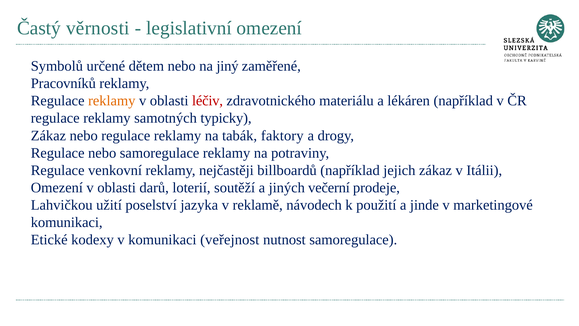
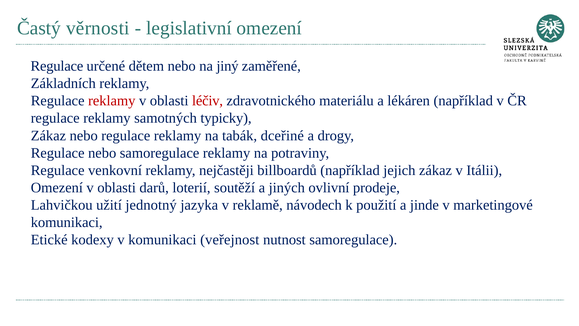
Symbolů at (57, 66): Symbolů -> Regulace
Pracovníků: Pracovníků -> Základních
reklamy at (112, 101) colour: orange -> red
faktory: faktory -> dceřiné
večerní: večerní -> ovlivní
poselství: poselství -> jednotný
